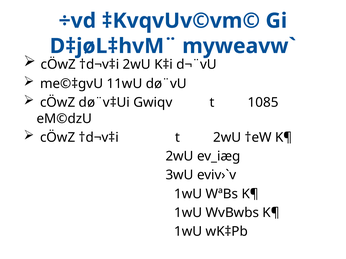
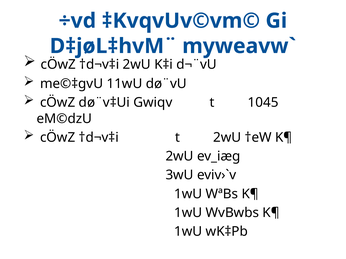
1085: 1085 -> 1045
